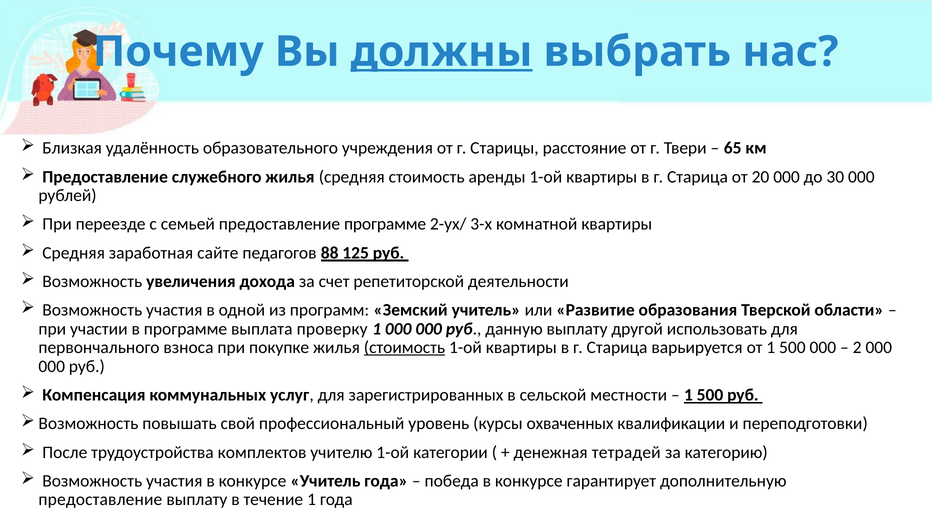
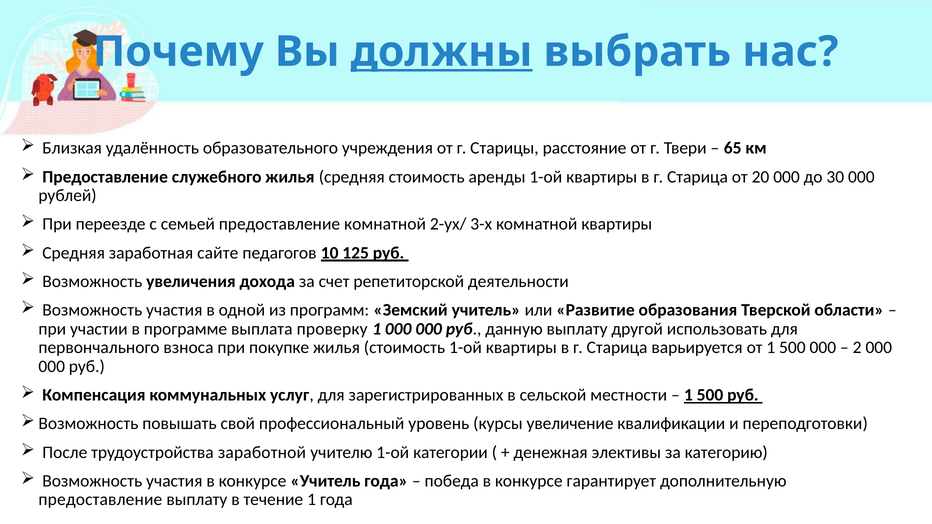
предоставление программе: программе -> комнатной
88: 88 -> 10
стоимость at (405, 348) underline: present -> none
охваченных: охваченных -> увеличение
комплектов: комплектов -> заработной
тетрадей: тетрадей -> элективы
